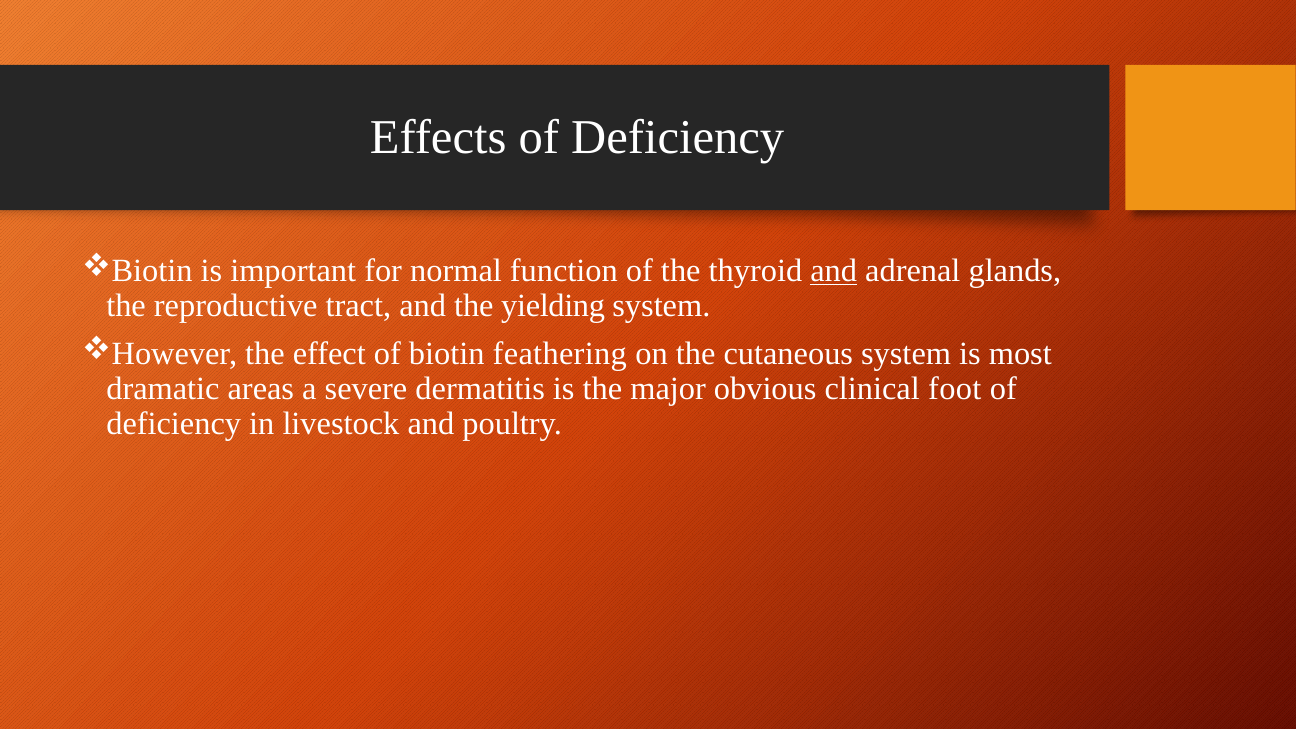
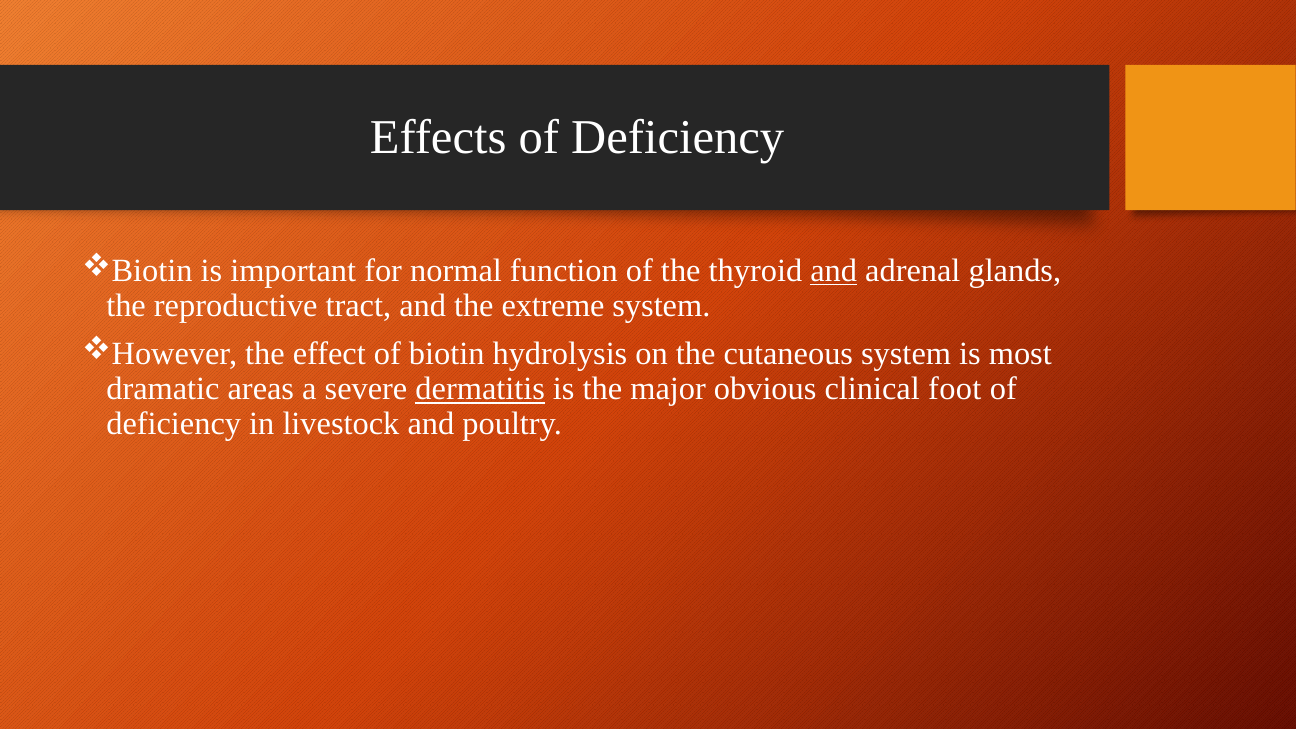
yielding: yielding -> extreme
feathering: feathering -> hydrolysis
dermatitis underline: none -> present
